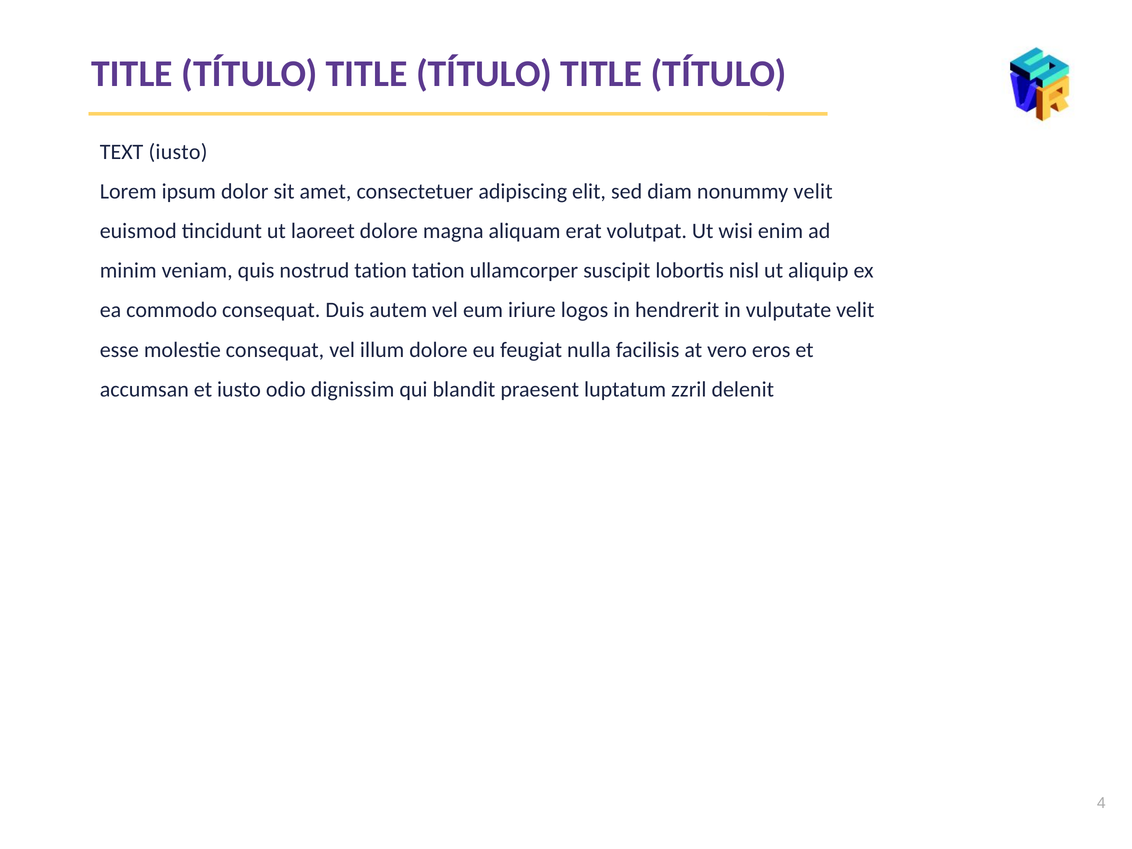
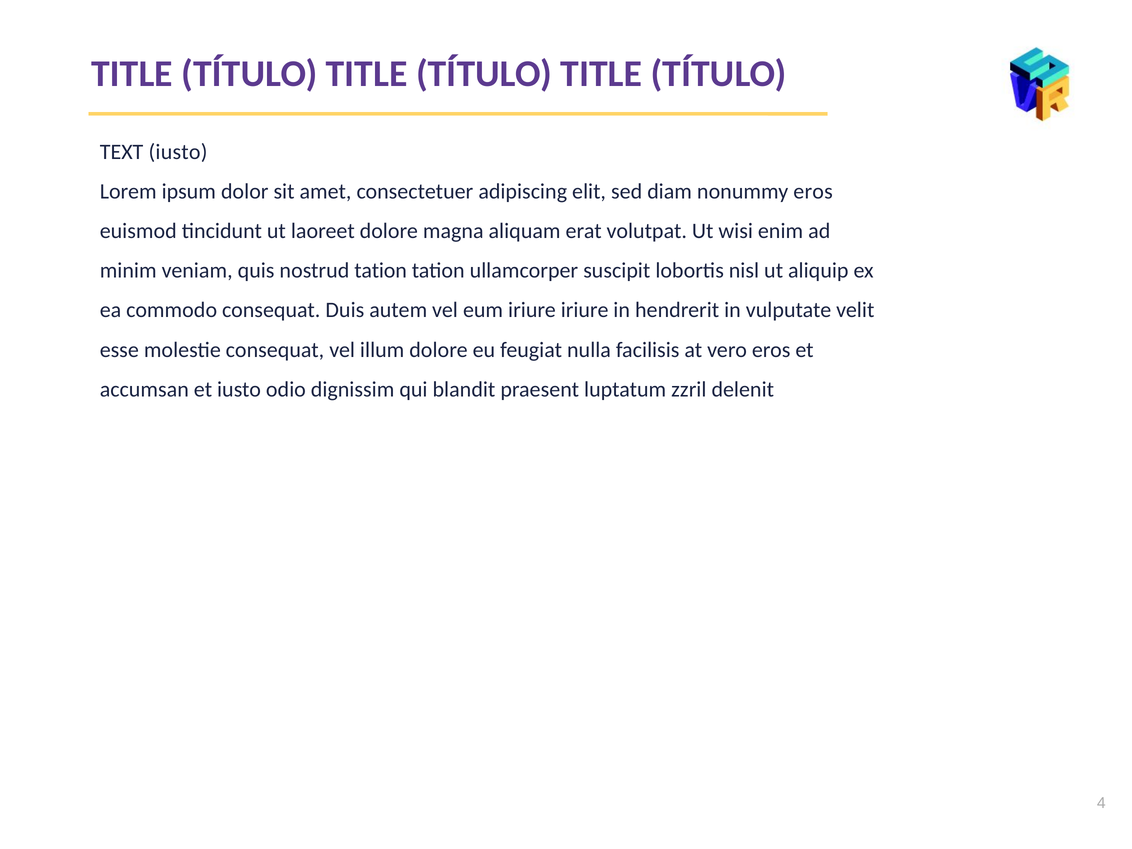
nonummy velit: velit -> eros
iriure logos: logos -> iriure
